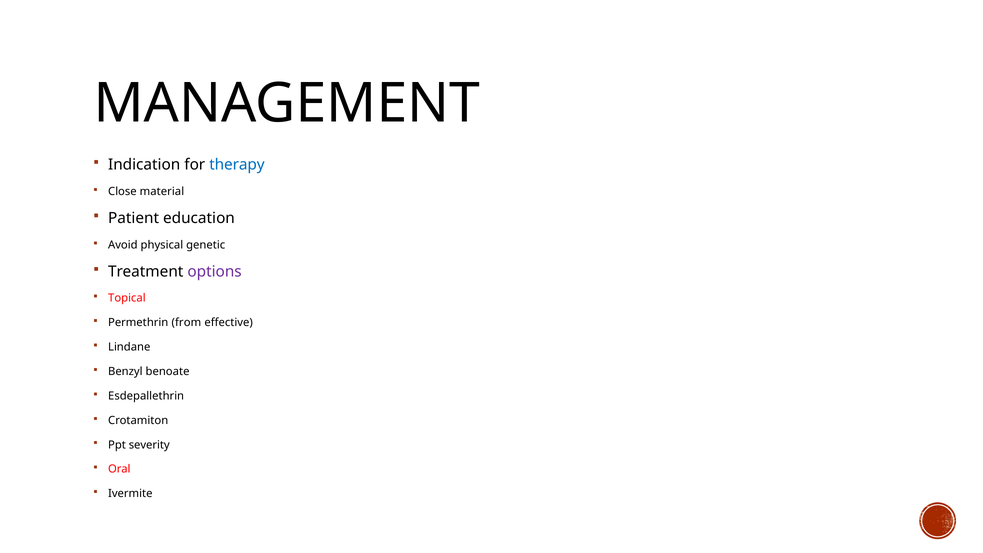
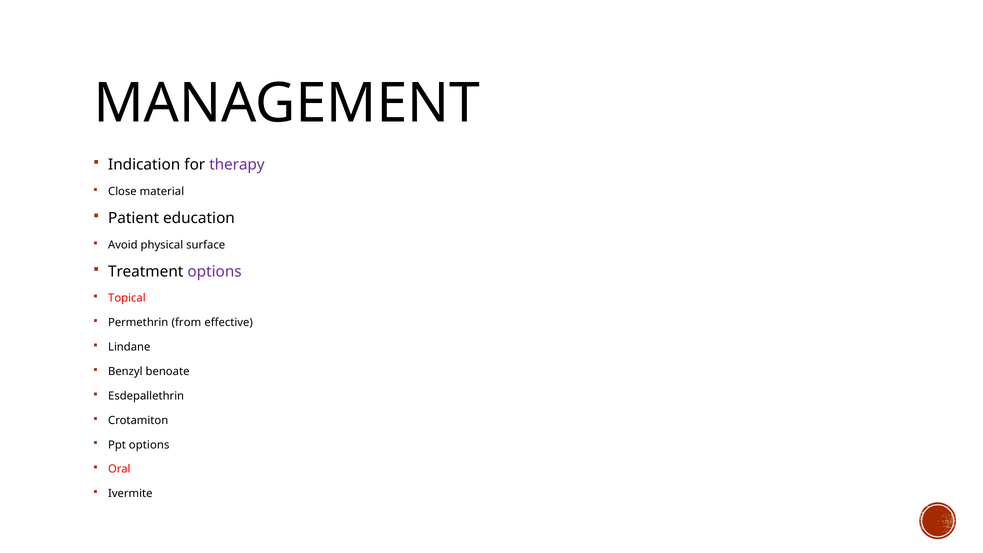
therapy colour: blue -> purple
genetic: genetic -> surface
Ppt severity: severity -> options
